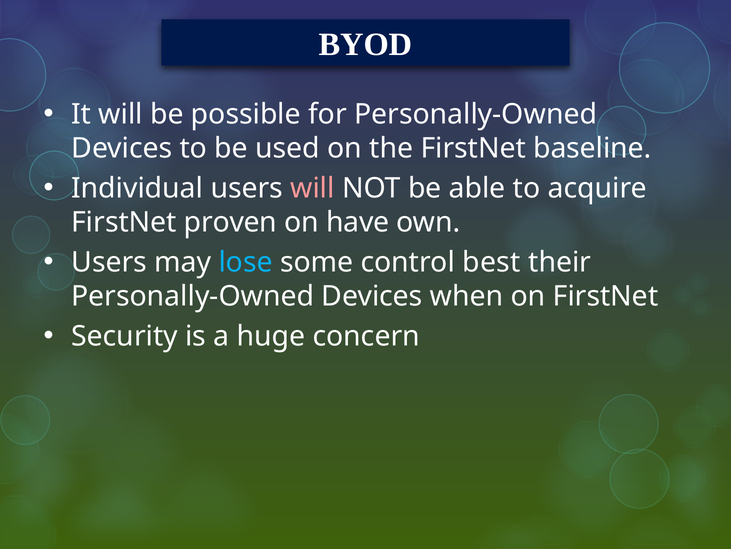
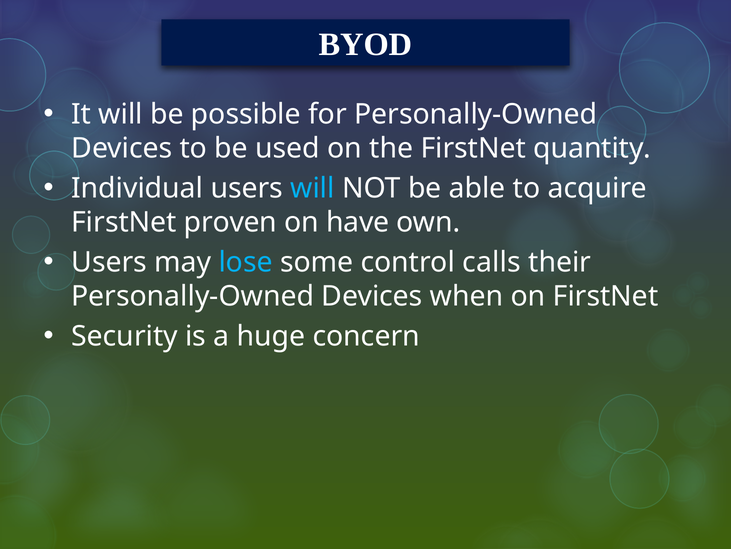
baseline: baseline -> quantity
will at (312, 188) colour: pink -> light blue
best: best -> calls
